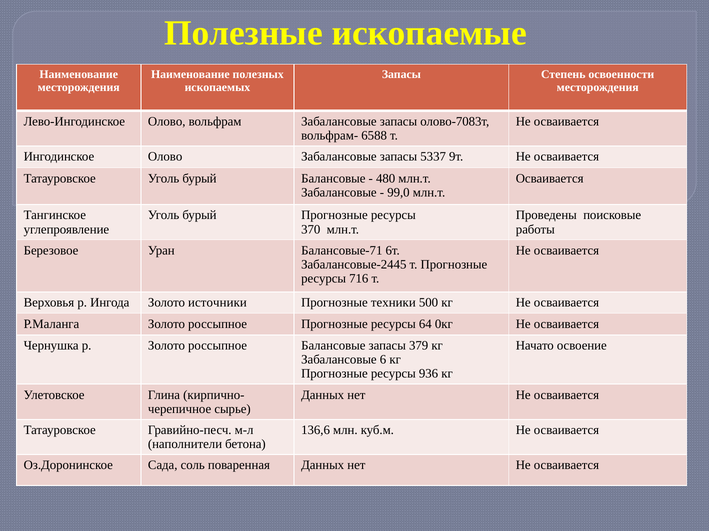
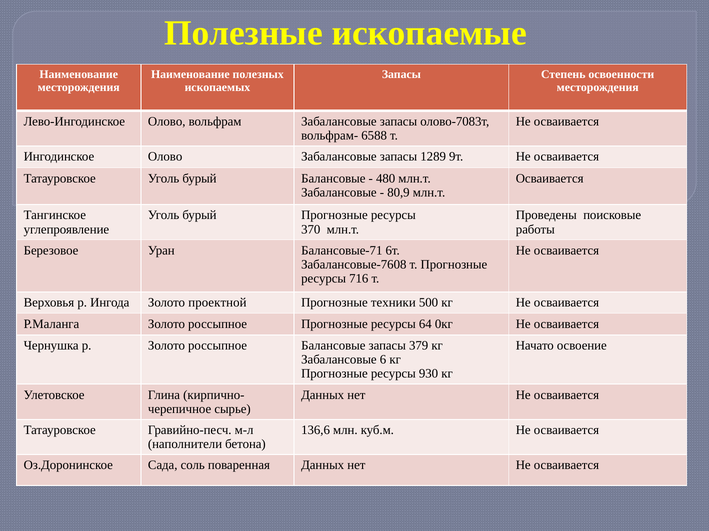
5337: 5337 -> 1289
99,0: 99,0 -> 80,9
Забалансовые-2445: Забалансовые-2445 -> Забалансовые-7608
источники: источники -> проектной
936: 936 -> 930
